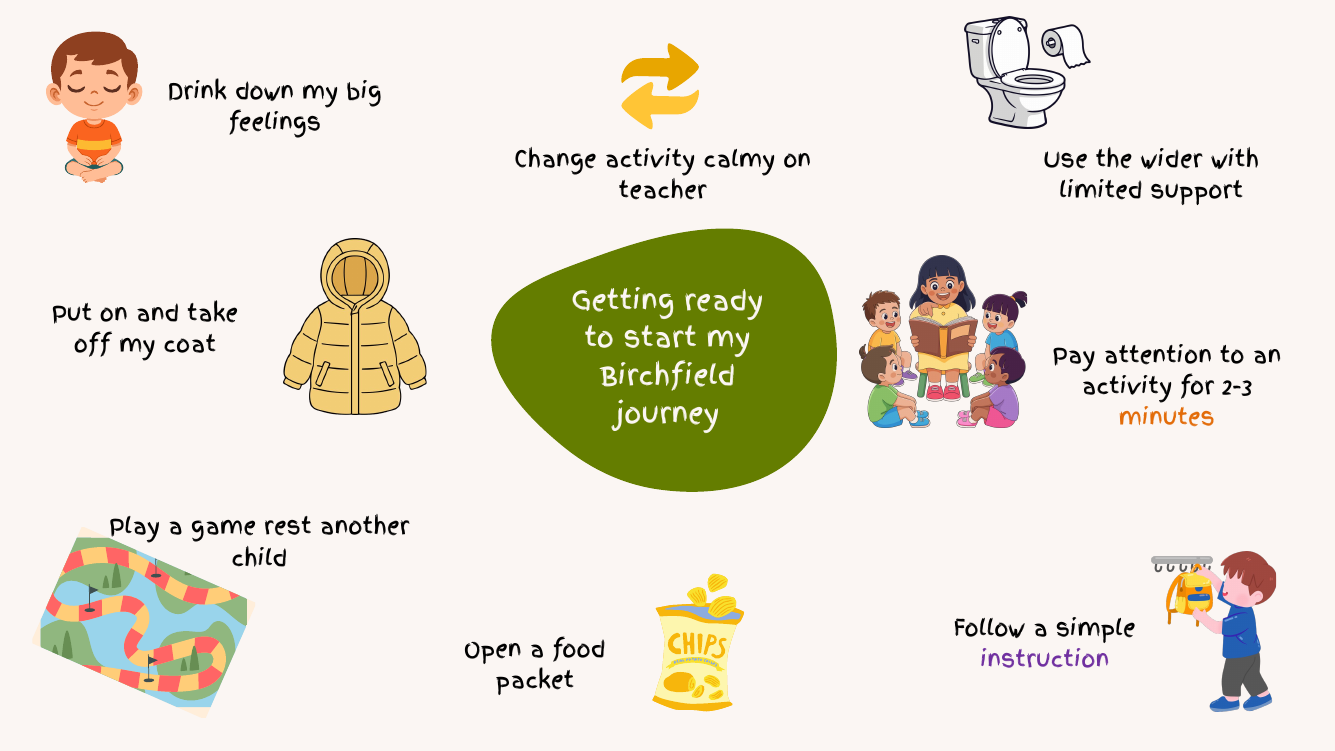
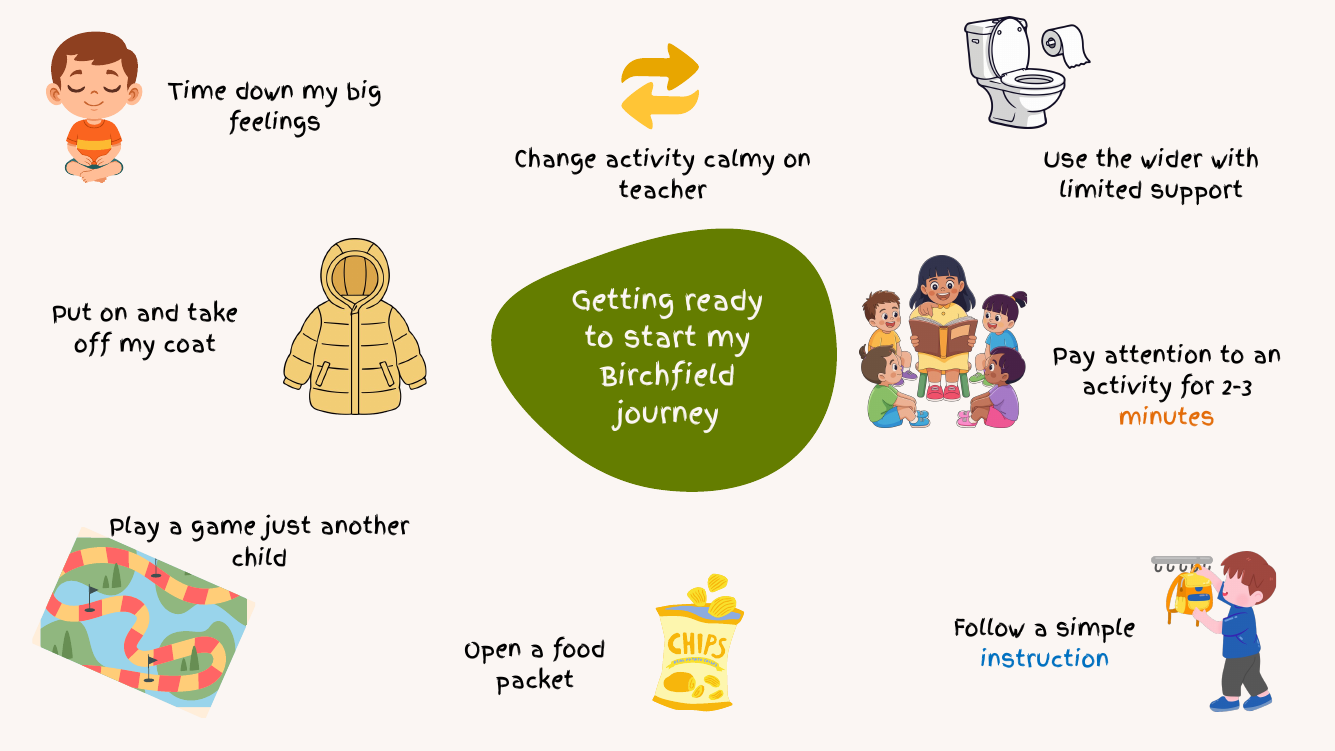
Drink: Drink -> Time
rest: rest -> just
instruction colour: purple -> blue
